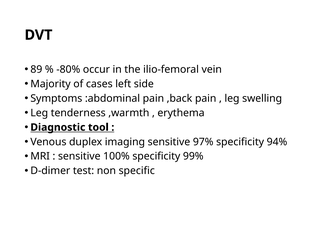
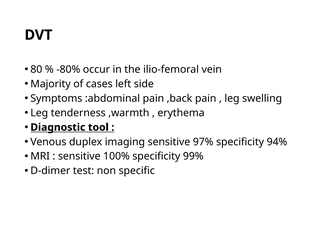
89: 89 -> 80
